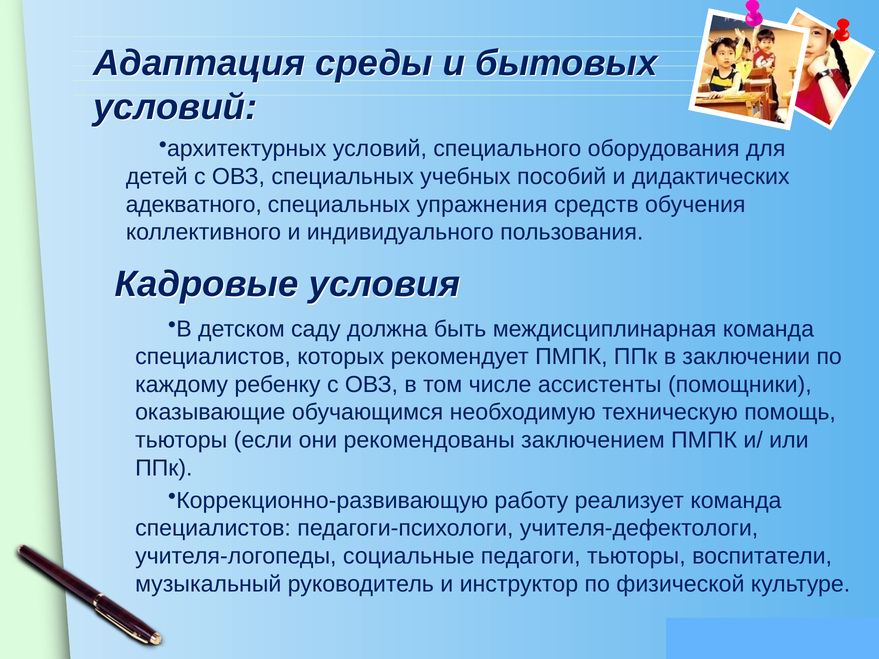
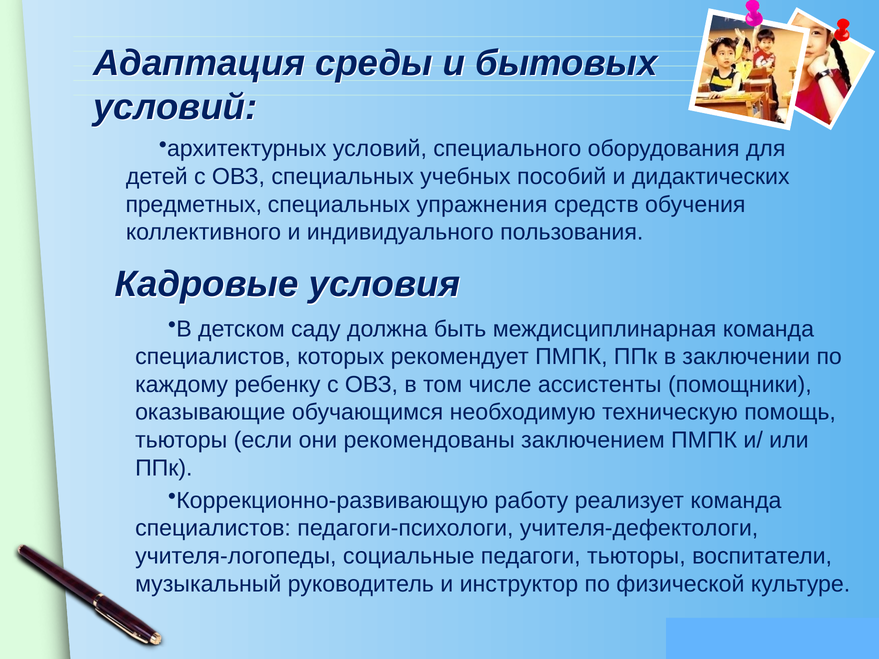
адекватного: адекватного -> предметных
